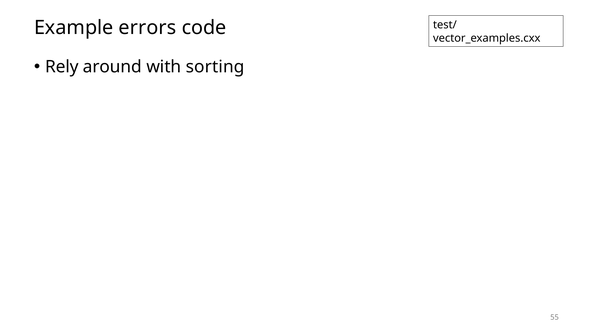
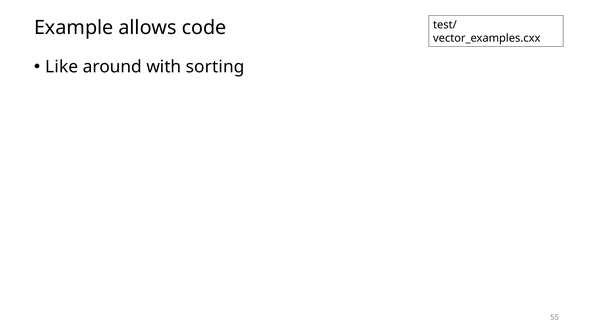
errors: errors -> allows
Rely: Rely -> Like
